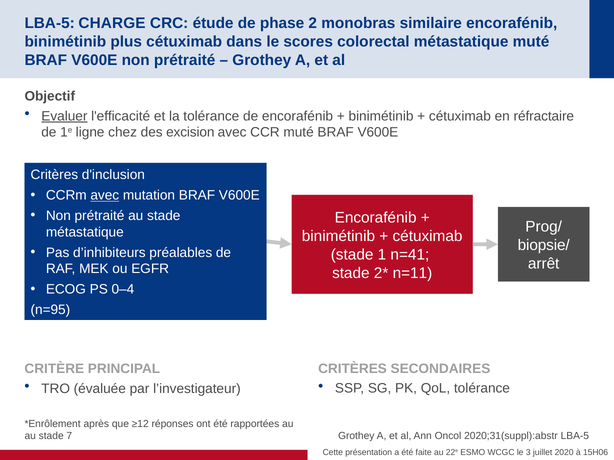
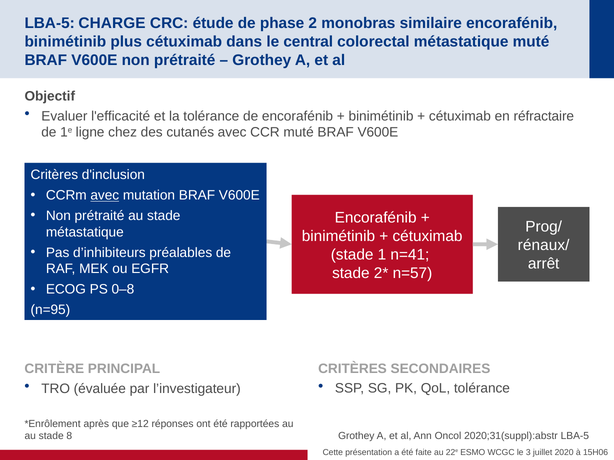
scores: scores -> central
Evaluer underline: present -> none
excision: excision -> cutanés
biopsie/: biopsie/ -> rénaux/
n=11: n=11 -> n=57
0–4: 0–4 -> 0–8
7: 7 -> 8
